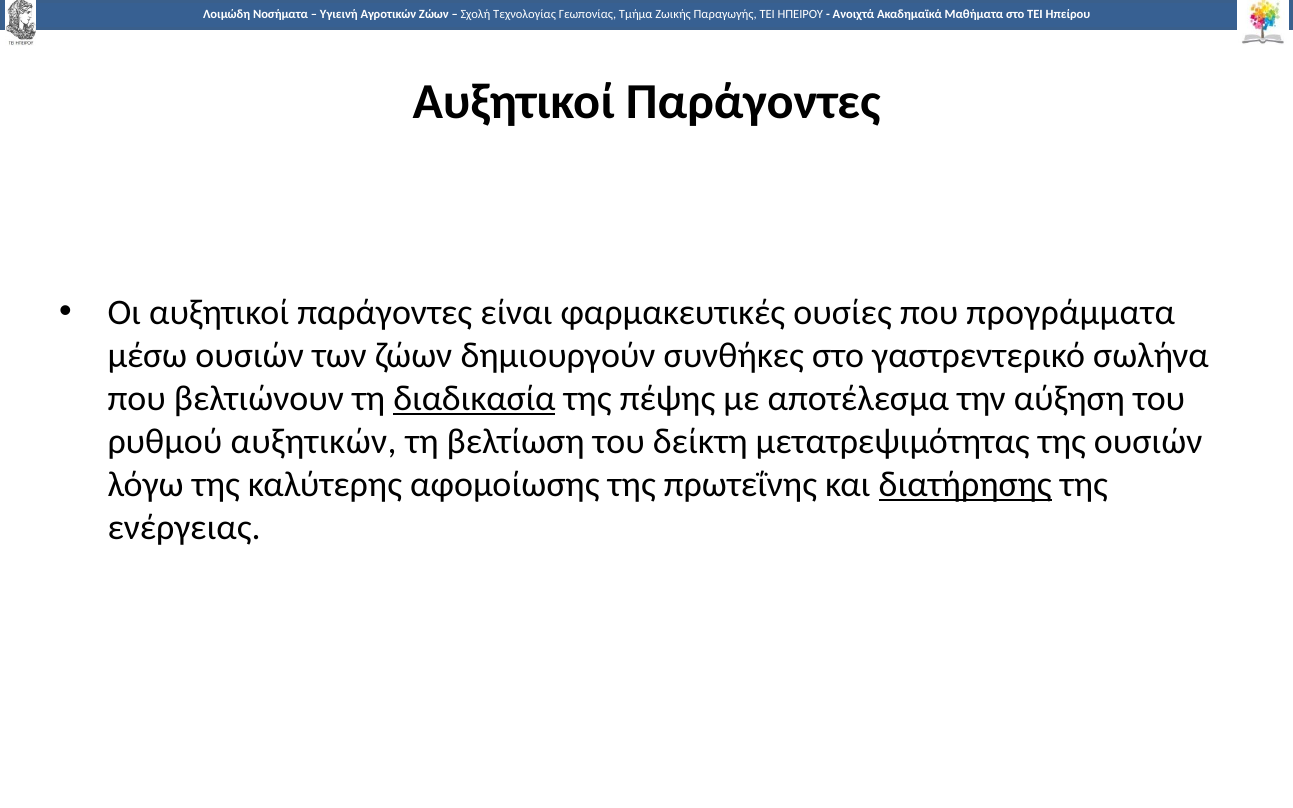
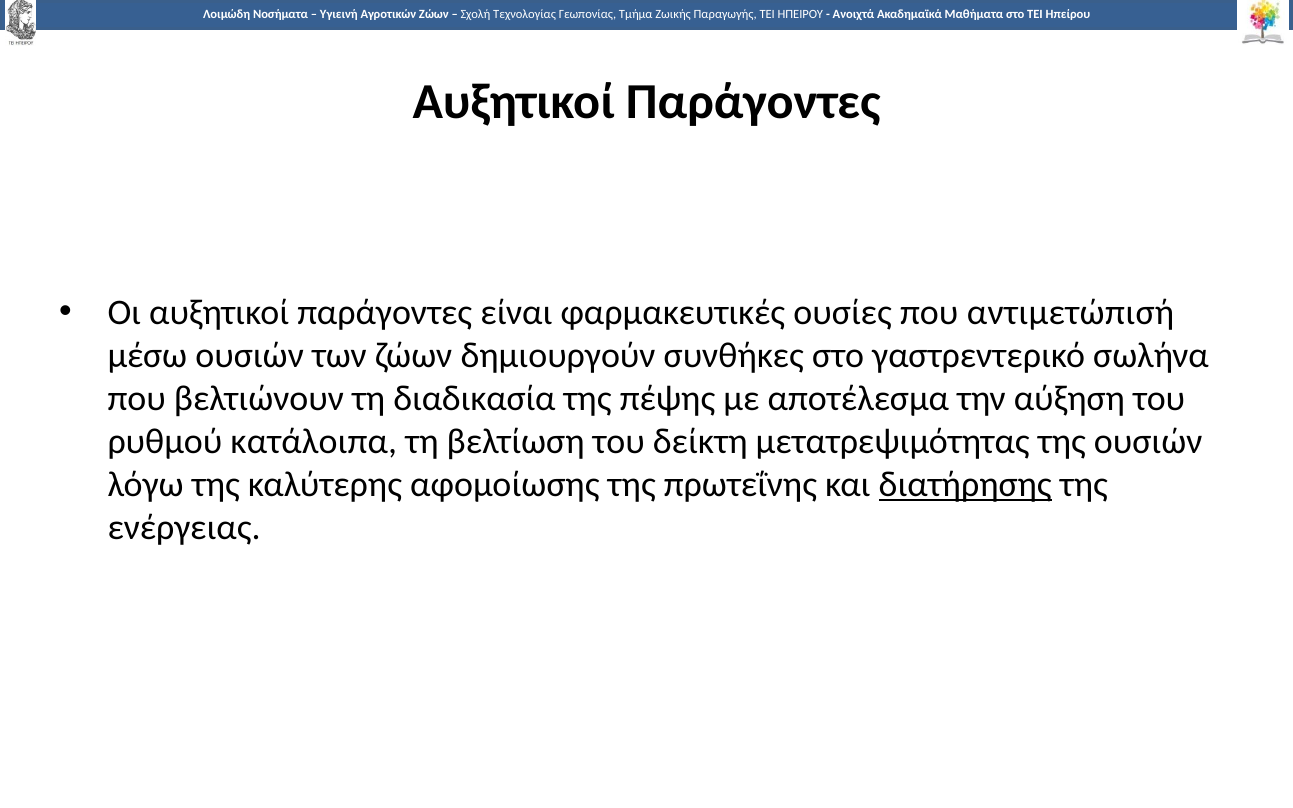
προγράμματα: προγράμματα -> αντιμετώπισή
διαδικασία underline: present -> none
αυξητικών: αυξητικών -> κατάλοιπα
